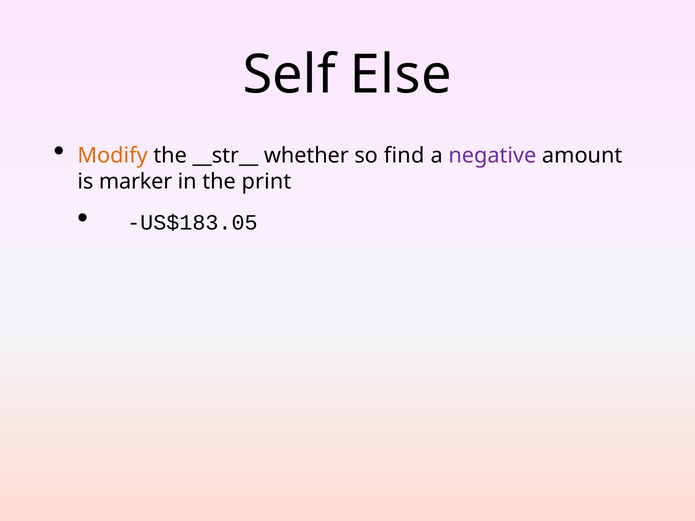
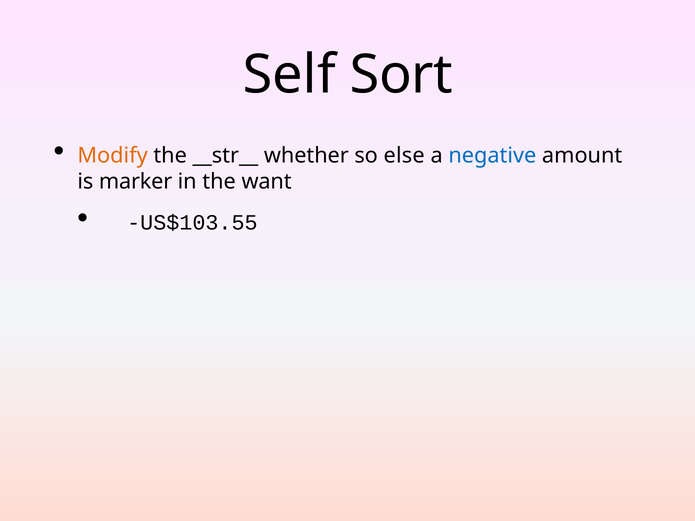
Else: Else -> Sort
find: find -> else
negative colour: purple -> blue
print: print -> want
US$183.05: US$183.05 -> US$103.55
